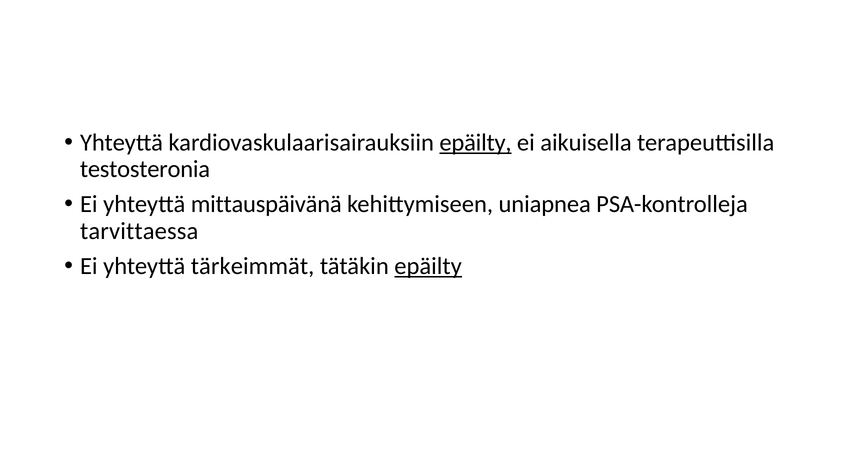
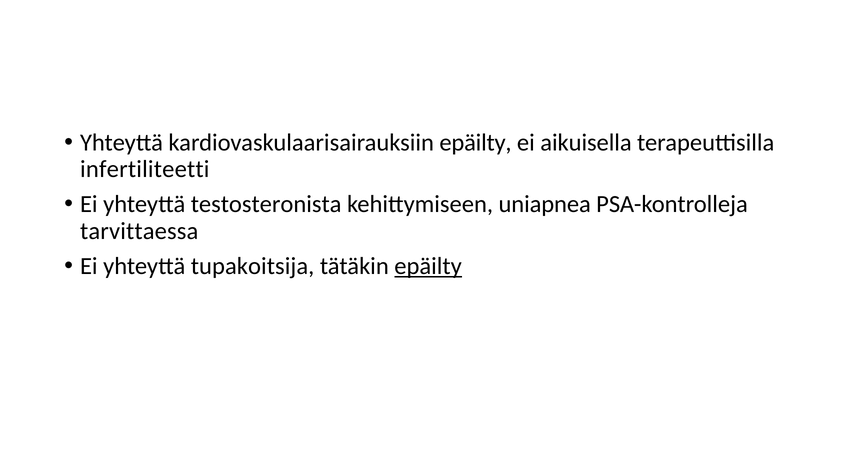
epäilty at (476, 143) underline: present -> none
testosteronia: testosteronia -> infertiliteetti
mittauspäivänä: mittauspäivänä -> testosteronista
tärkeimmät: tärkeimmät -> tupakoitsija
